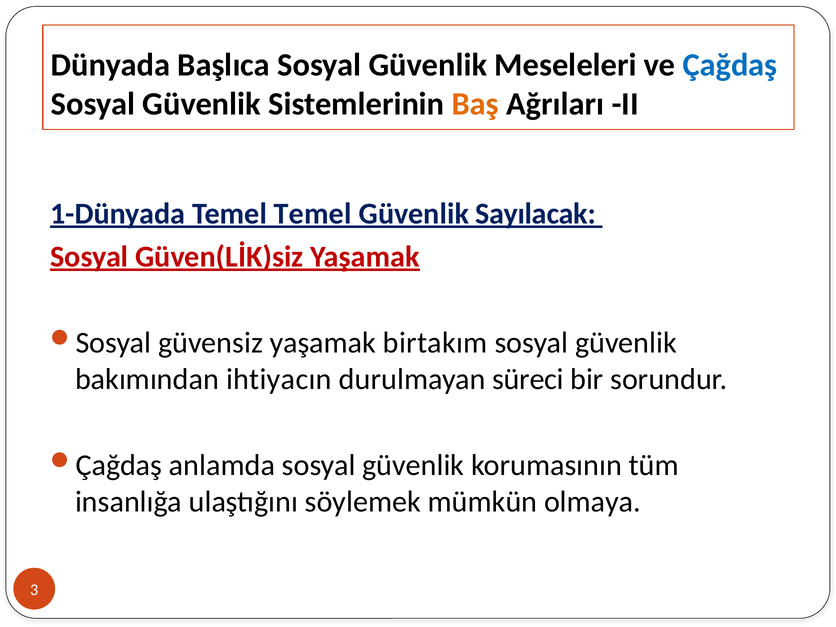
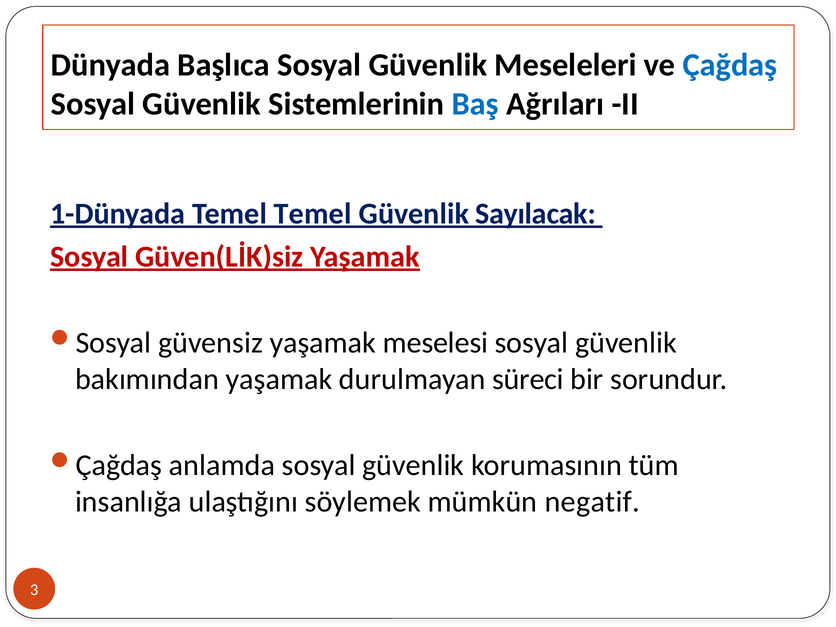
Baş colour: orange -> blue
birtakım: birtakım -> meselesi
bakımından ihtiyacın: ihtiyacın -> yaşamak
olmaya: olmaya -> negatif
